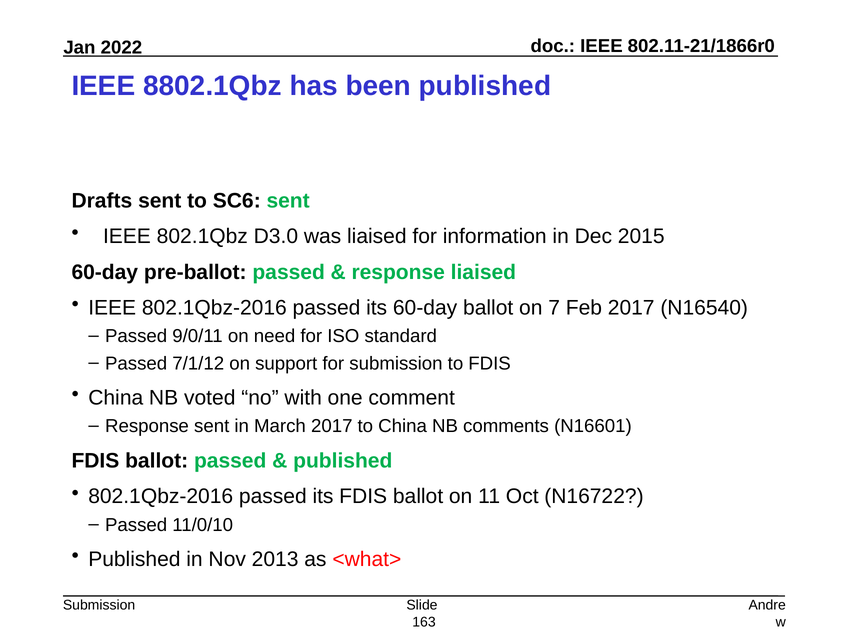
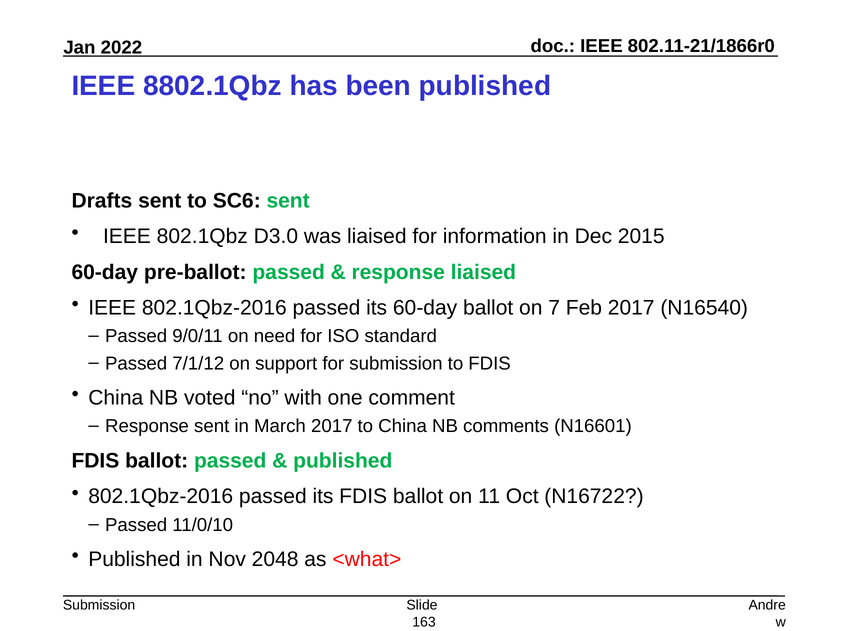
2013: 2013 -> 2048
